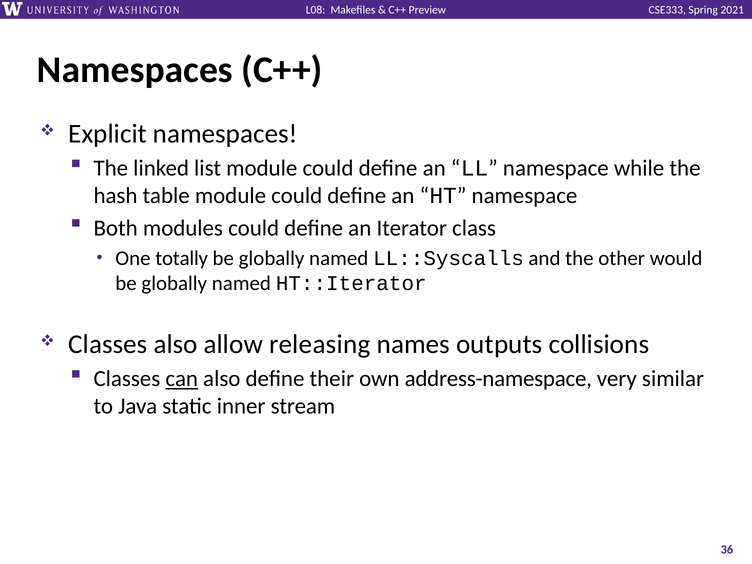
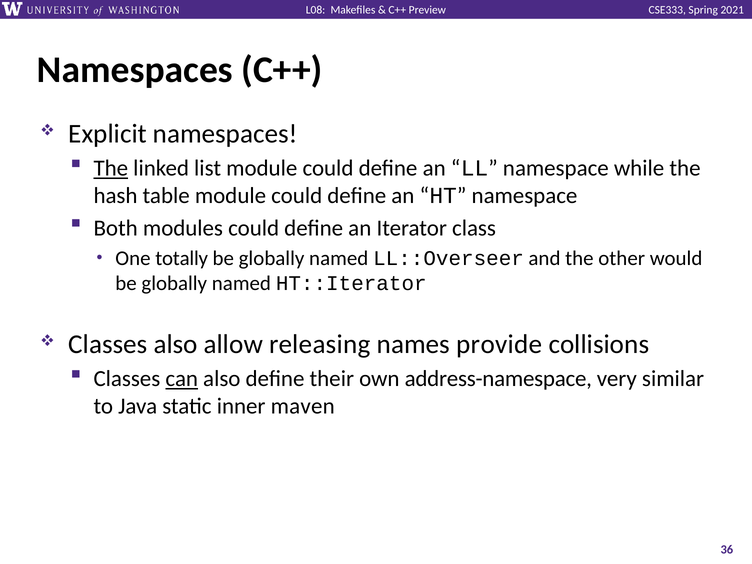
The at (111, 168) underline: none -> present
LL::Syscalls: LL::Syscalls -> LL::Overseer
outputs: outputs -> provide
stream: stream -> maven
